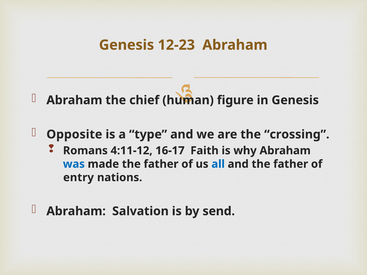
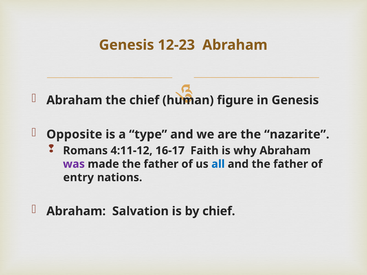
crossing: crossing -> nazarite
was colour: blue -> purple
by send: send -> chief
